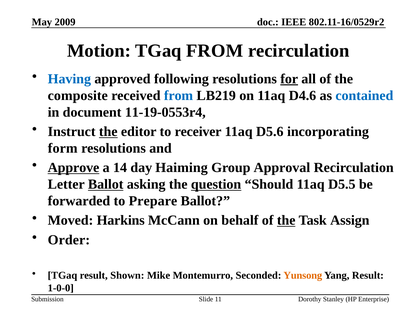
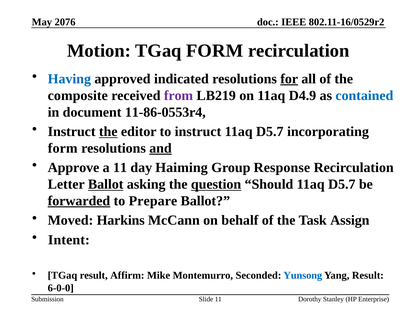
2009: 2009 -> 2076
TGaq FROM: FROM -> FORM
following: following -> indicated
from at (179, 96) colour: blue -> purple
D4.6: D4.6 -> D4.9
11-19-0553r4: 11-19-0553r4 -> 11-86-0553r4
to receiver: receiver -> instruct
D5.6 at (270, 132): D5.6 -> D5.7
and underline: none -> present
Approve underline: present -> none
a 14: 14 -> 11
Approval: Approval -> Response
Should 11aq D5.5: D5.5 -> D5.7
forwarded underline: none -> present
the at (286, 221) underline: present -> none
Order: Order -> Intent
Shown: Shown -> Affirm
Yunsong colour: orange -> blue
1-0-0: 1-0-0 -> 6-0-0
